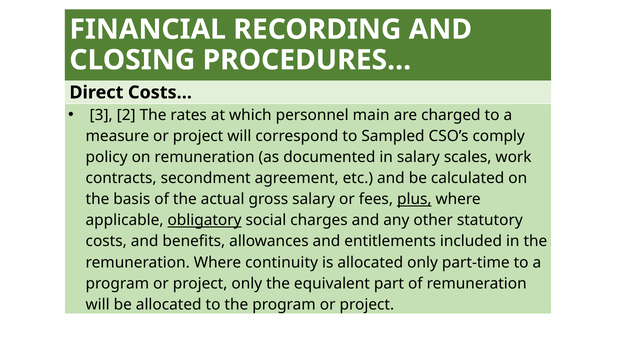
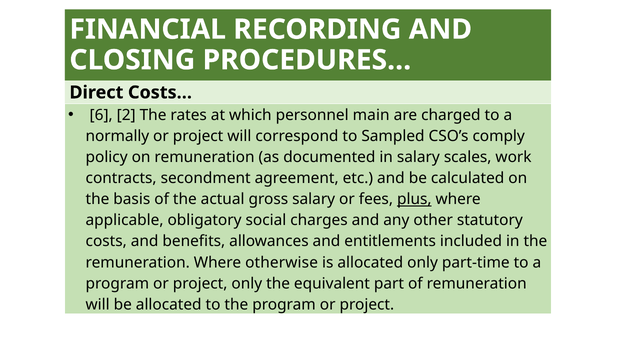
3: 3 -> 6
measure: measure -> normally
obligatory underline: present -> none
continuity: continuity -> otherwise
